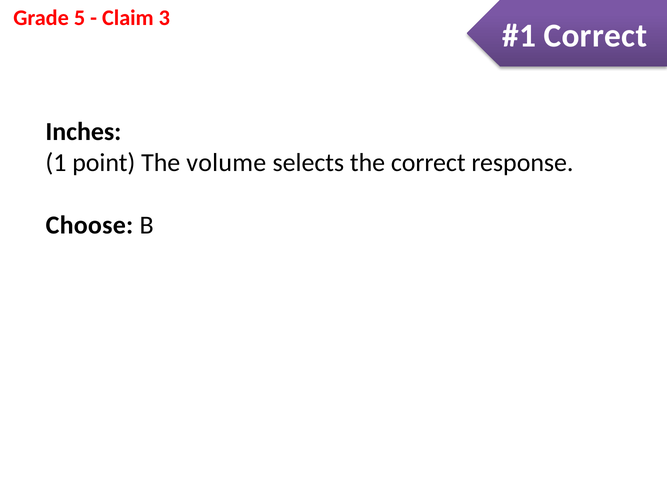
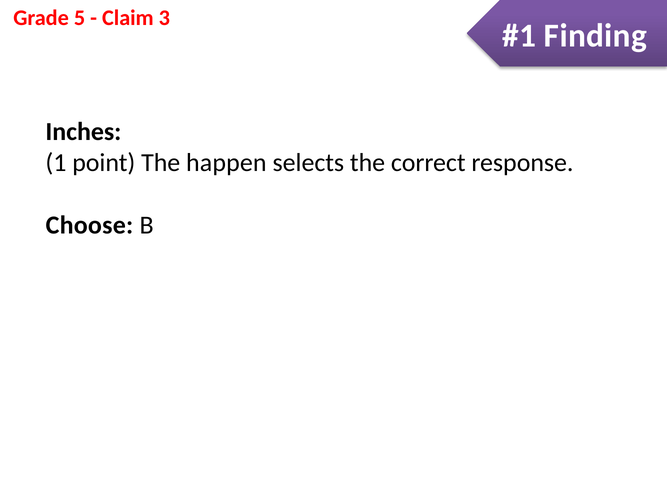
Correct at (595, 36): Correct -> Finding
volume: volume -> happen
